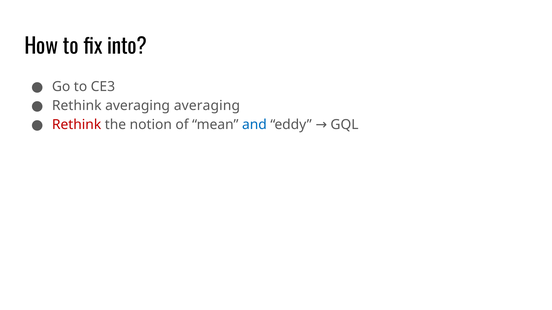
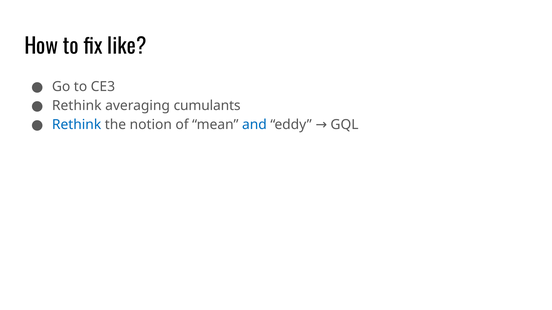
into: into -> like
averaging averaging: averaging -> cumulants
Rethink at (77, 125) colour: red -> blue
